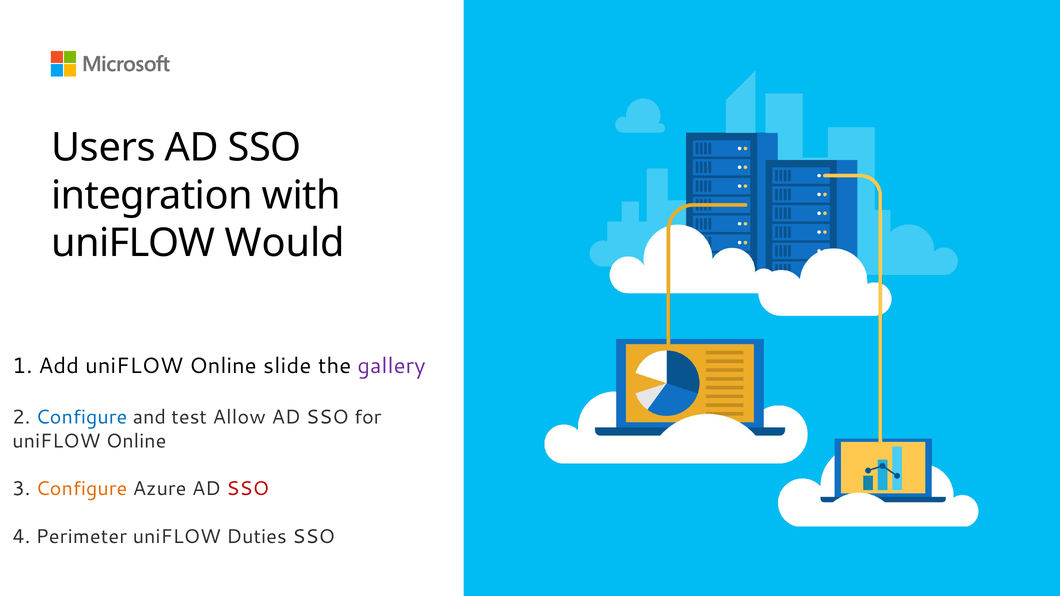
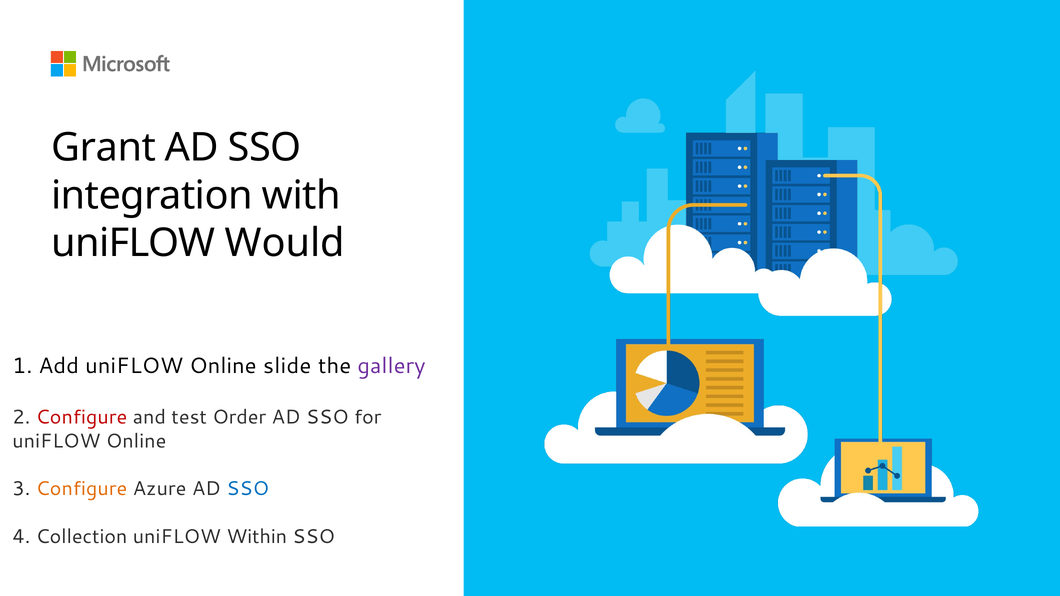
Users: Users -> Grant
Configure at (81, 417) colour: blue -> red
Allow: Allow -> Order
SSO at (248, 489) colour: red -> blue
Perimeter: Perimeter -> Collection
Duties: Duties -> Within
